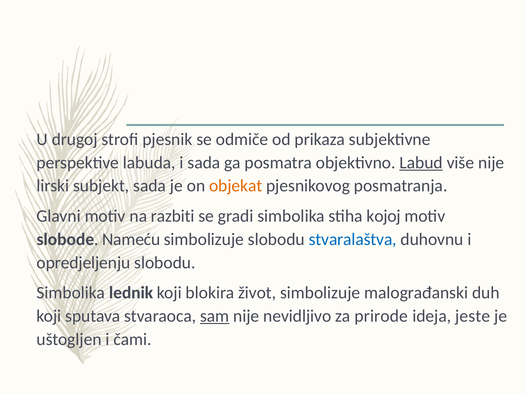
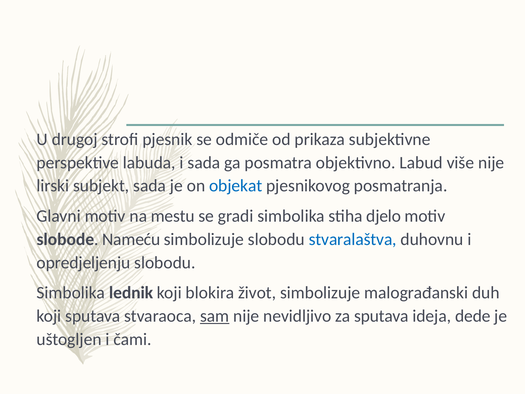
Labud underline: present -> none
objekat colour: orange -> blue
razbiti: razbiti -> mestu
kojoj: kojoj -> djelo
za prirode: prirode -> sputava
jeste: jeste -> dede
